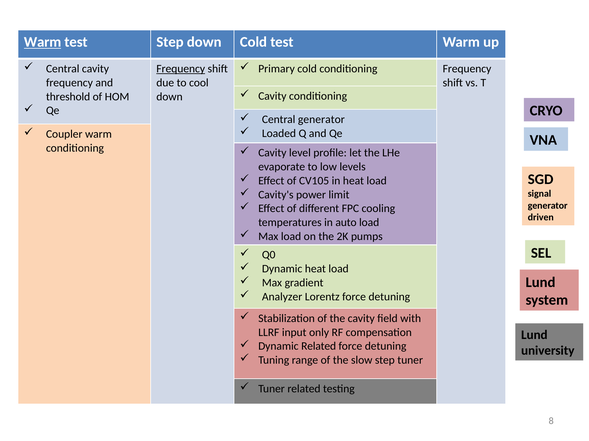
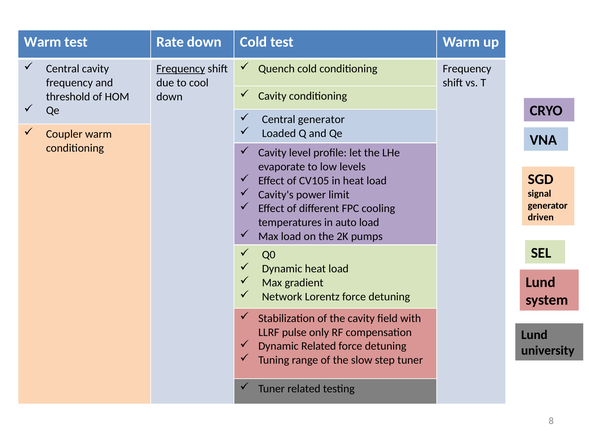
Warm at (43, 42) underline: present -> none
test Step: Step -> Rate
Primary: Primary -> Quench
Analyzer: Analyzer -> Network
input: input -> pulse
